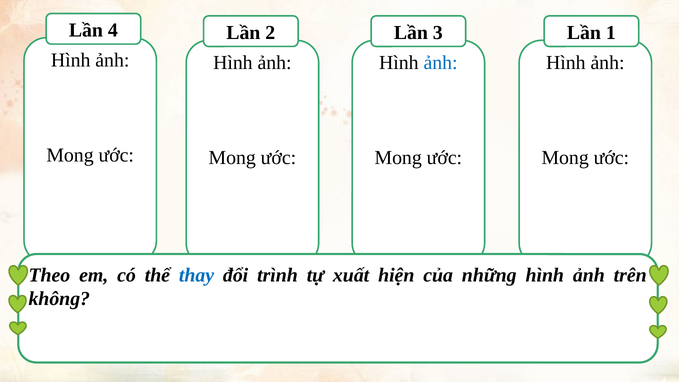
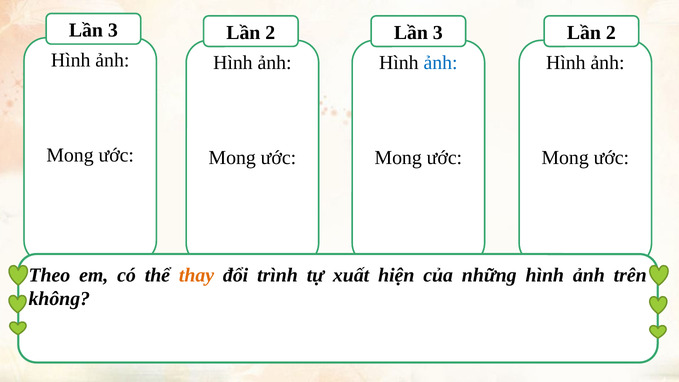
4 at (113, 30): 4 -> 3
1 at (611, 33): 1 -> 2
thay colour: blue -> orange
